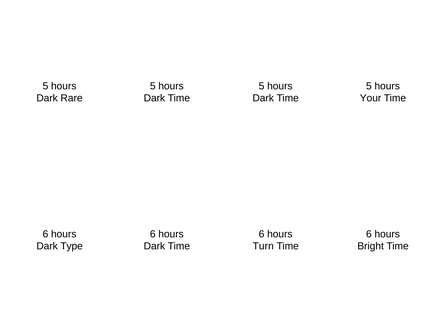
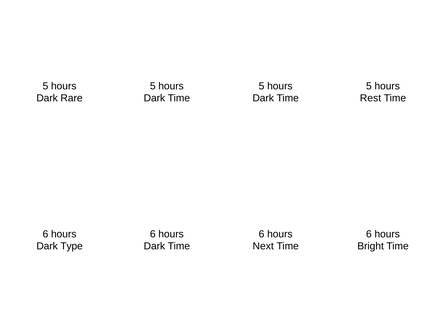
Your: Your -> Rest
Turn: Turn -> Next
